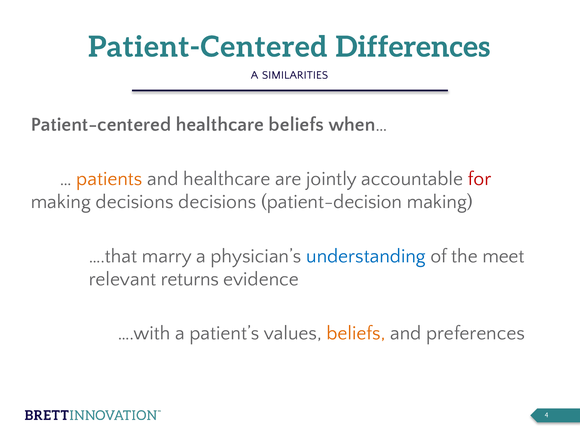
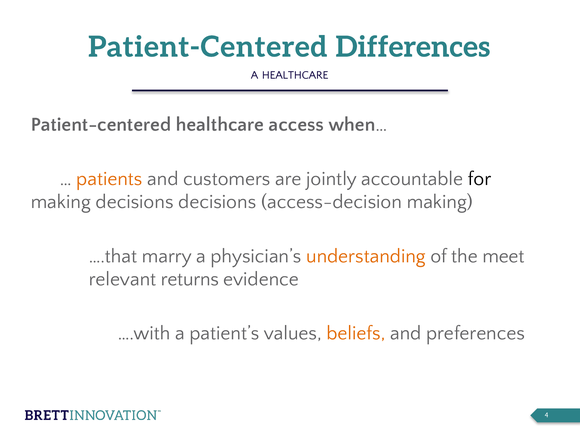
A SIMILARITIES: SIMILARITIES -> HEALTHCARE
healthcare beliefs: beliefs -> access
and healthcare: healthcare -> customers
for colour: red -> black
patient-decision: patient-decision -> access-decision
understanding colour: blue -> orange
